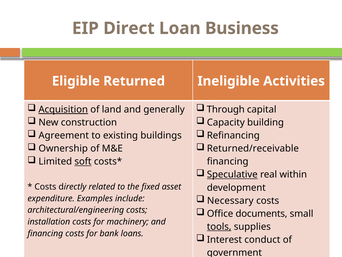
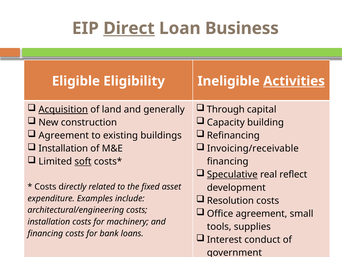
Direct underline: none -> present
Returned: Returned -> Eligibility
Activities underline: none -> present
Ownership at (63, 148): Ownership -> Installation
Returned/receivable: Returned/receivable -> Invoicing/receivable
within: within -> reflect
Necessary: Necessary -> Resolution
Office documents: documents -> agreement
tools underline: present -> none
